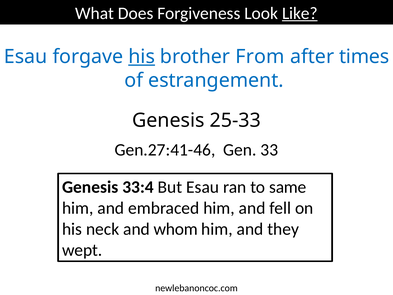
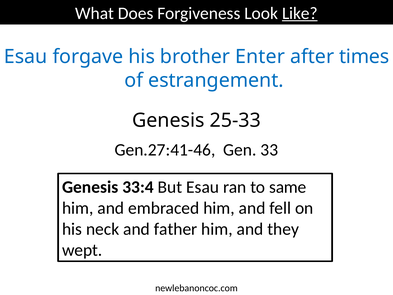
his at (142, 57) underline: present -> none
From: From -> Enter
whom: whom -> father
